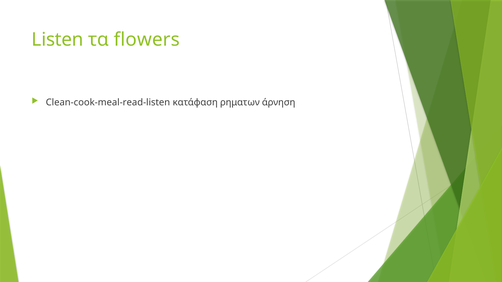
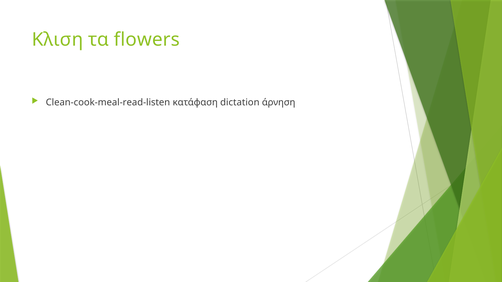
Listen: Listen -> Κλιση
ρηματων: ρηματων -> dictation
